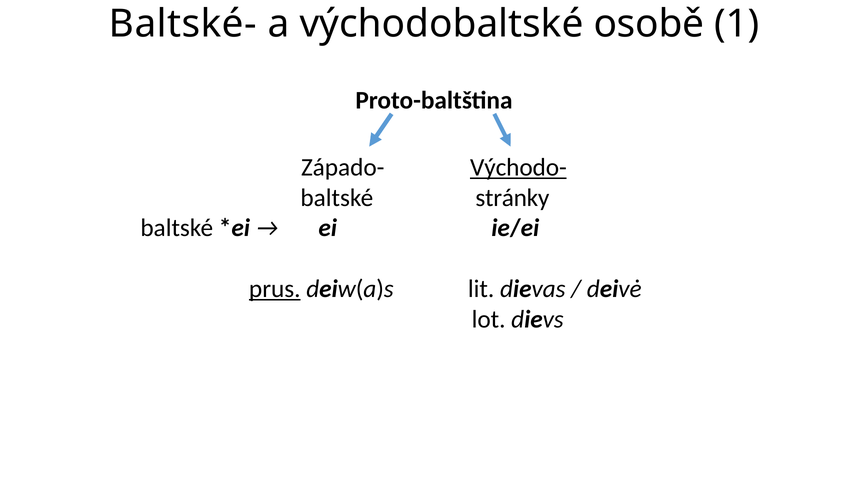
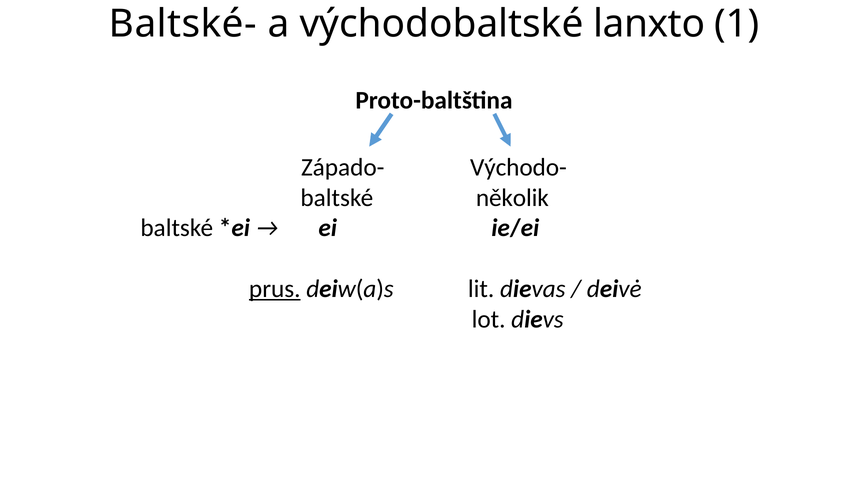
osobě: osobě -> lanxto
Východo- underline: present -> none
stránky: stránky -> několik
